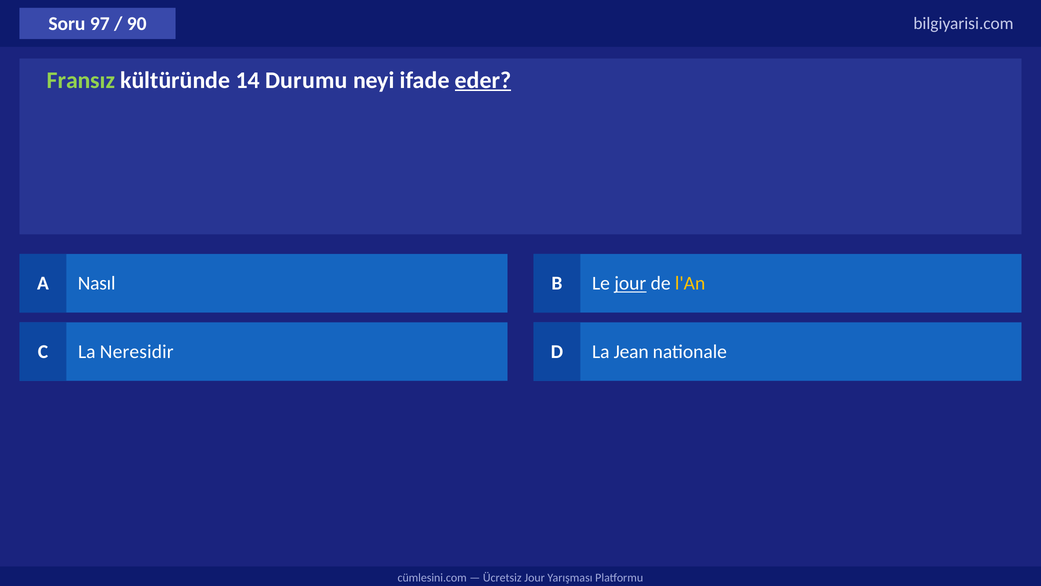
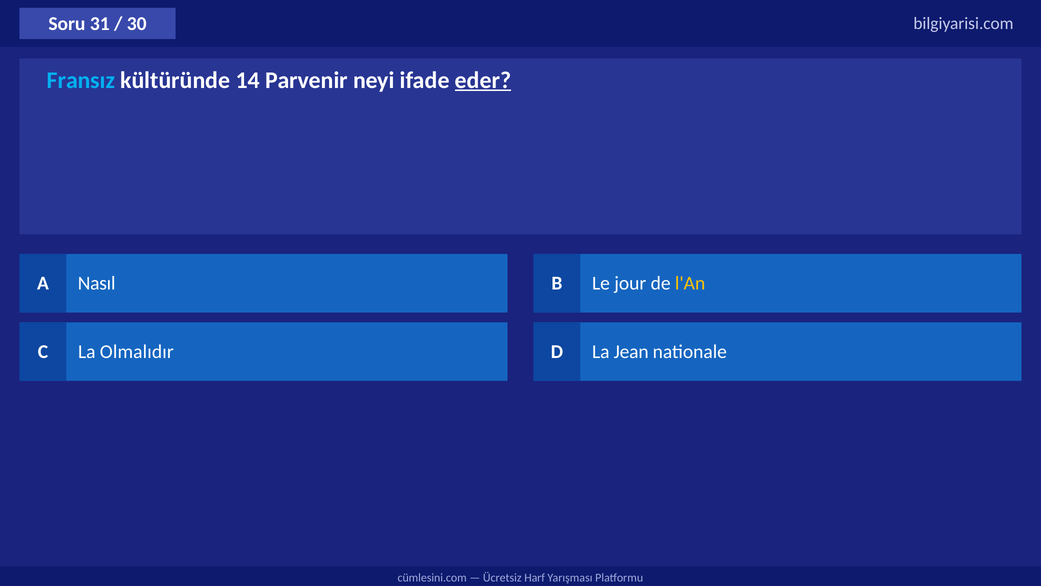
97: 97 -> 31
90: 90 -> 30
Fransız colour: light green -> light blue
Durumu: Durumu -> Parvenir
jour at (630, 283) underline: present -> none
Neresidir: Neresidir -> Olmalıdır
Ücretsiz Jour: Jour -> Harf
